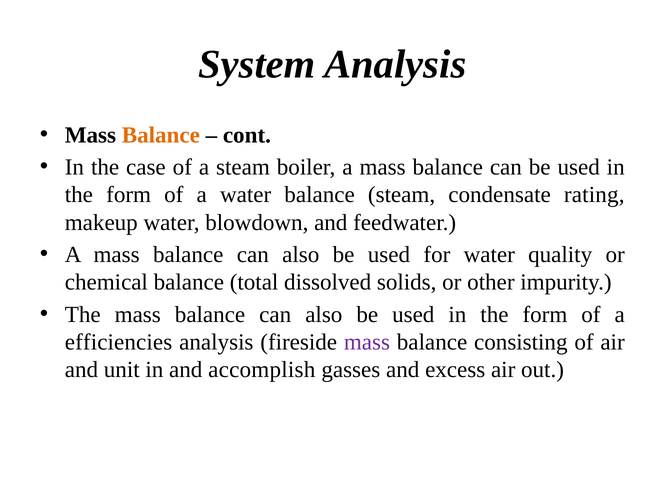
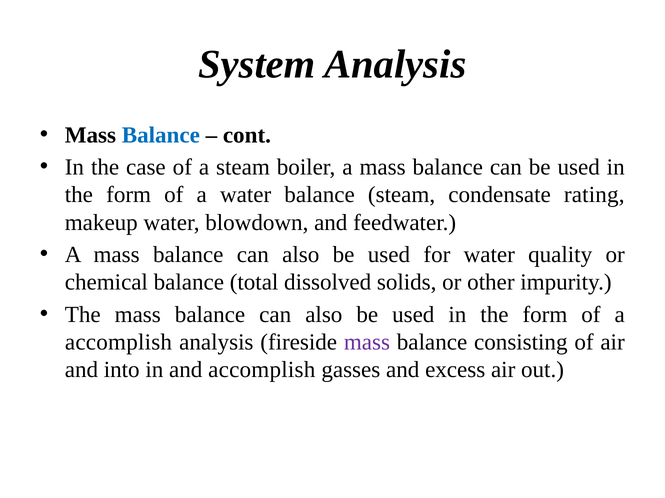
Balance at (161, 135) colour: orange -> blue
efficiencies at (119, 343): efficiencies -> accomplish
unit: unit -> into
